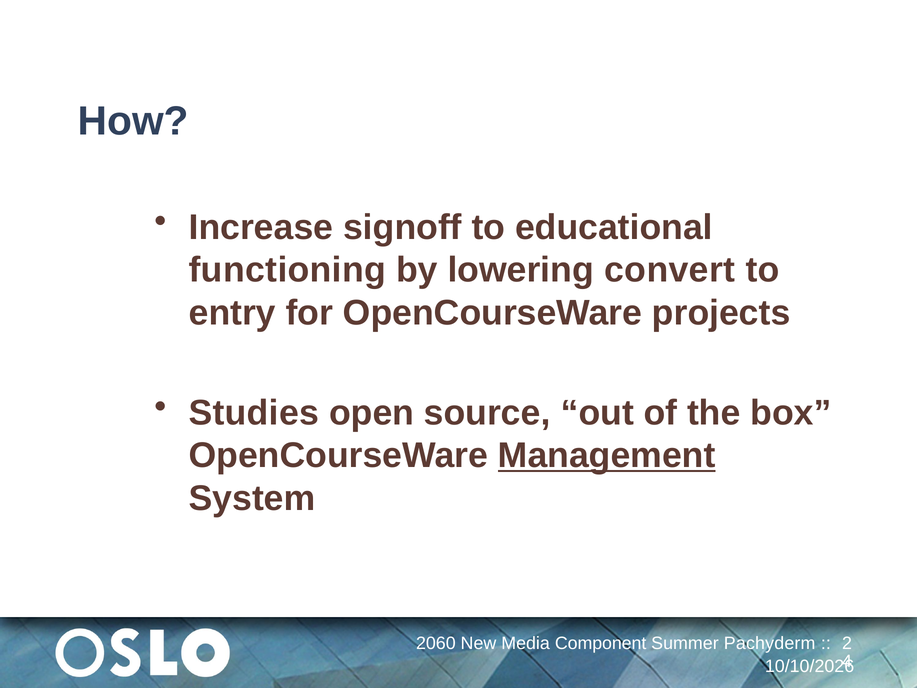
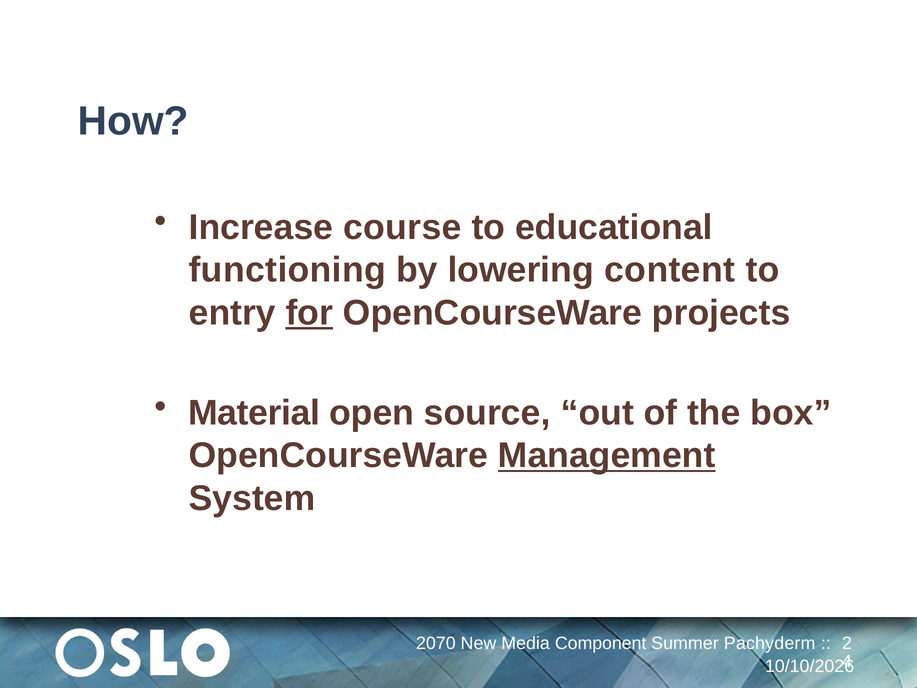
signoff: signoff -> course
convert: convert -> content
for underline: none -> present
Studies: Studies -> Material
2060: 2060 -> 2070
